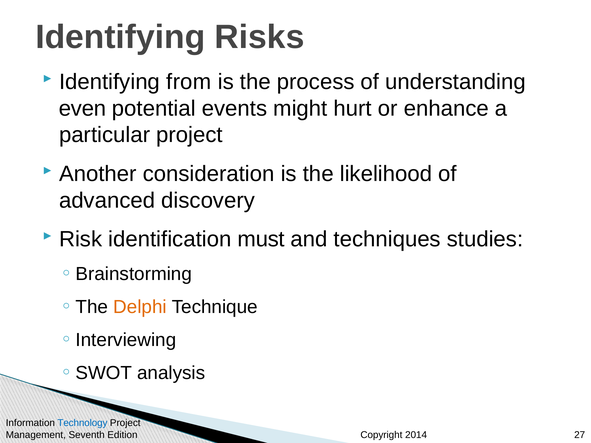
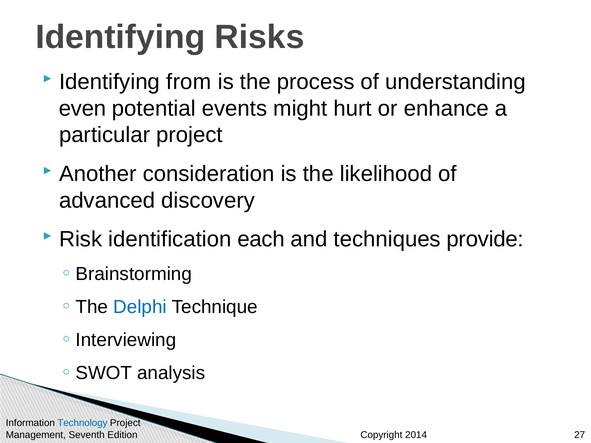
must: must -> each
studies: studies -> provide
Delphi colour: orange -> blue
